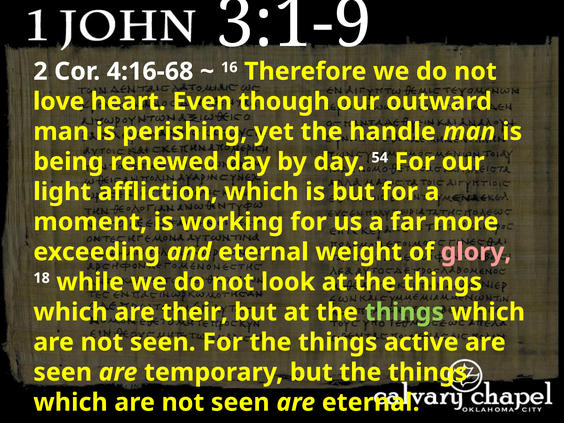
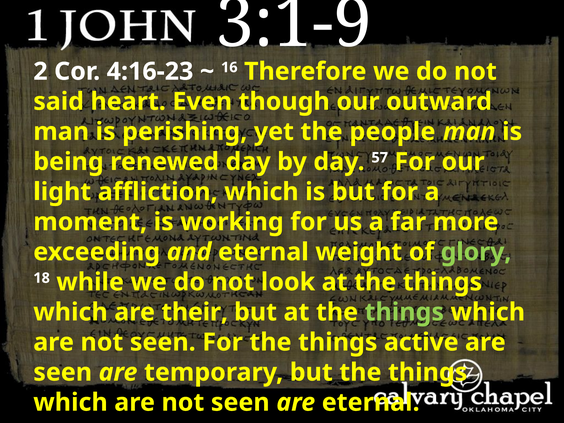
4:16-68: 4:16-68 -> 4:16-23
love: love -> said
handle: handle -> people
54: 54 -> 57
glory colour: pink -> light green
